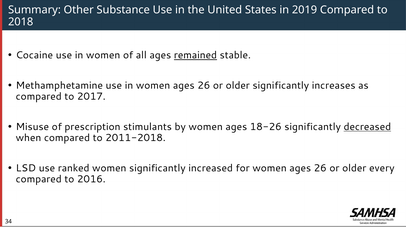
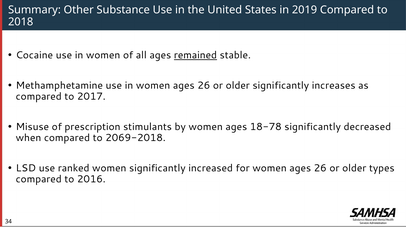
18-26: 18-26 -> 18-78
decreased underline: present -> none
2011-2018: 2011-2018 -> 2069-2018
every: every -> types
